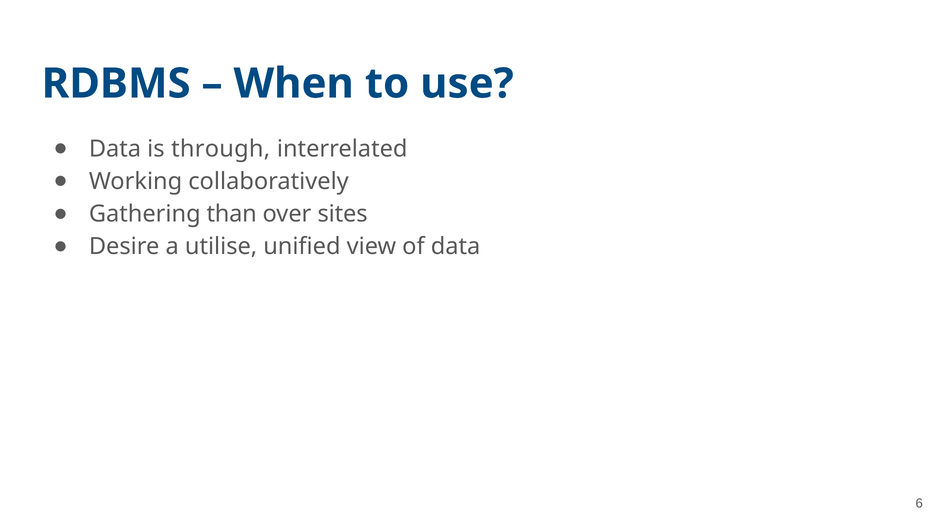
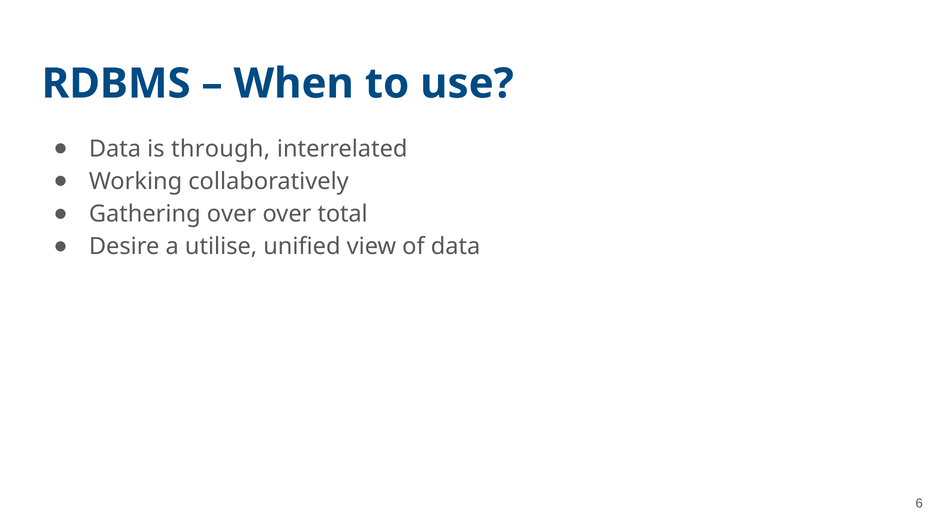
Gathering than: than -> over
sites: sites -> total
